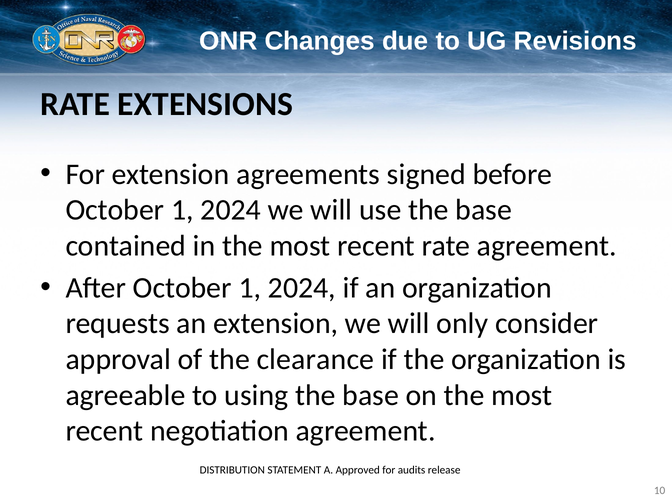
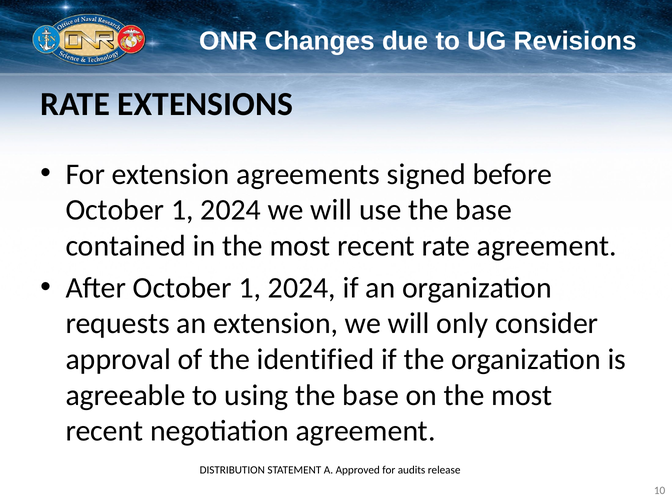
clearance: clearance -> identified
